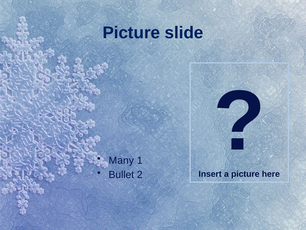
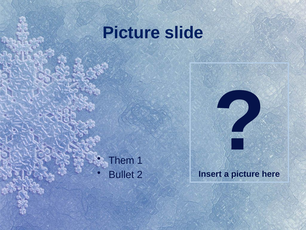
Many: Many -> Them
